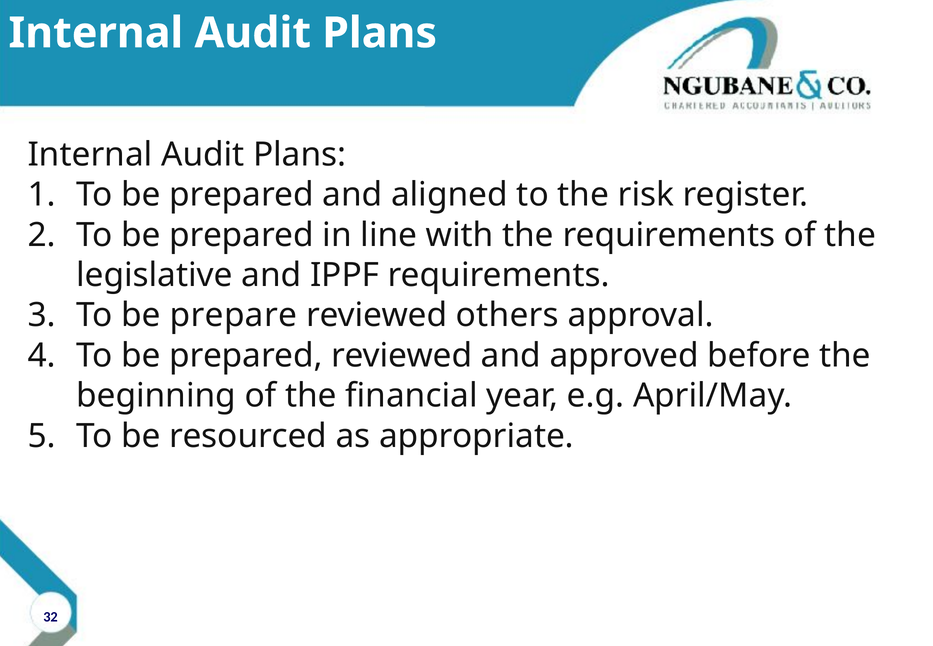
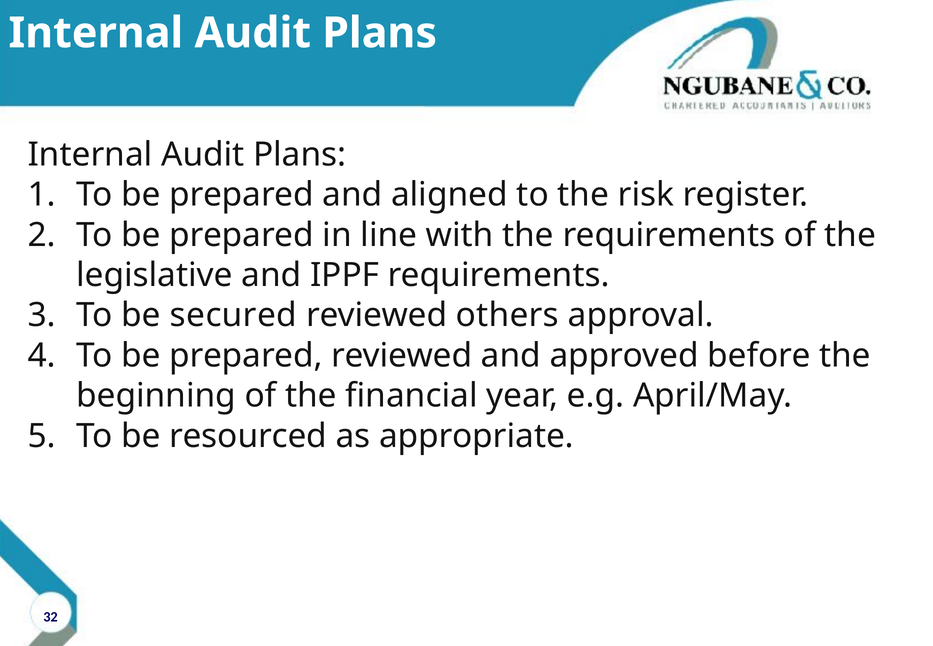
prepare: prepare -> secured
